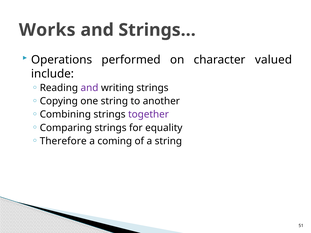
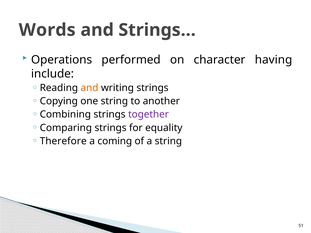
Works: Works -> Words
valued: valued -> having
and at (89, 88) colour: purple -> orange
